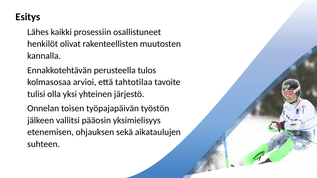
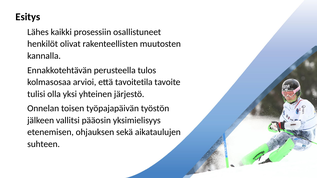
tahtotilaa: tahtotilaa -> tavoitetila
